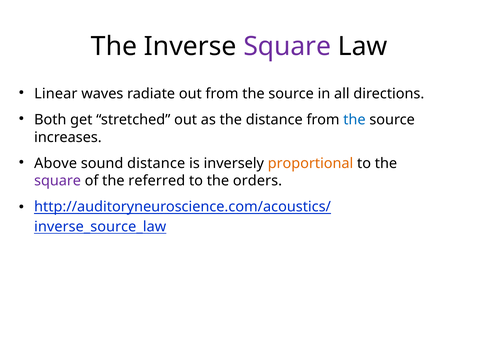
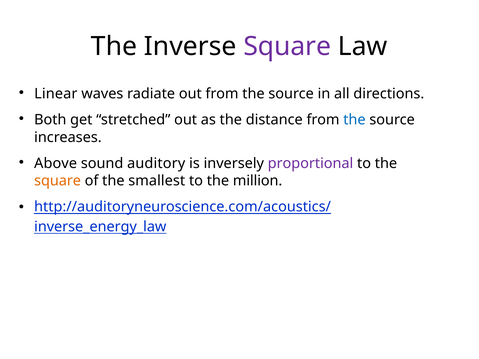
sound distance: distance -> auditory
proportional colour: orange -> purple
square at (58, 181) colour: purple -> orange
referred: referred -> smallest
orders: orders -> million
inverse_source_law: inverse_source_law -> inverse_energy_law
